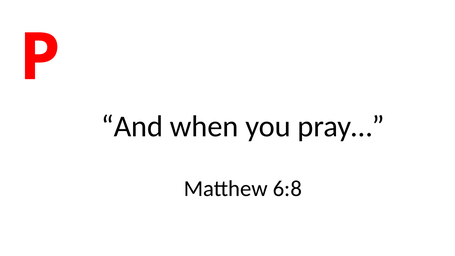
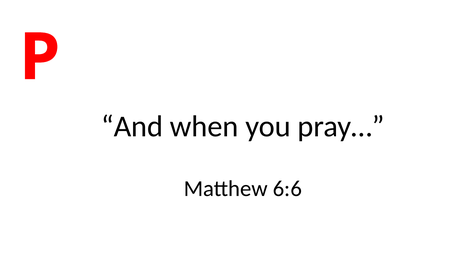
6:8: 6:8 -> 6:6
